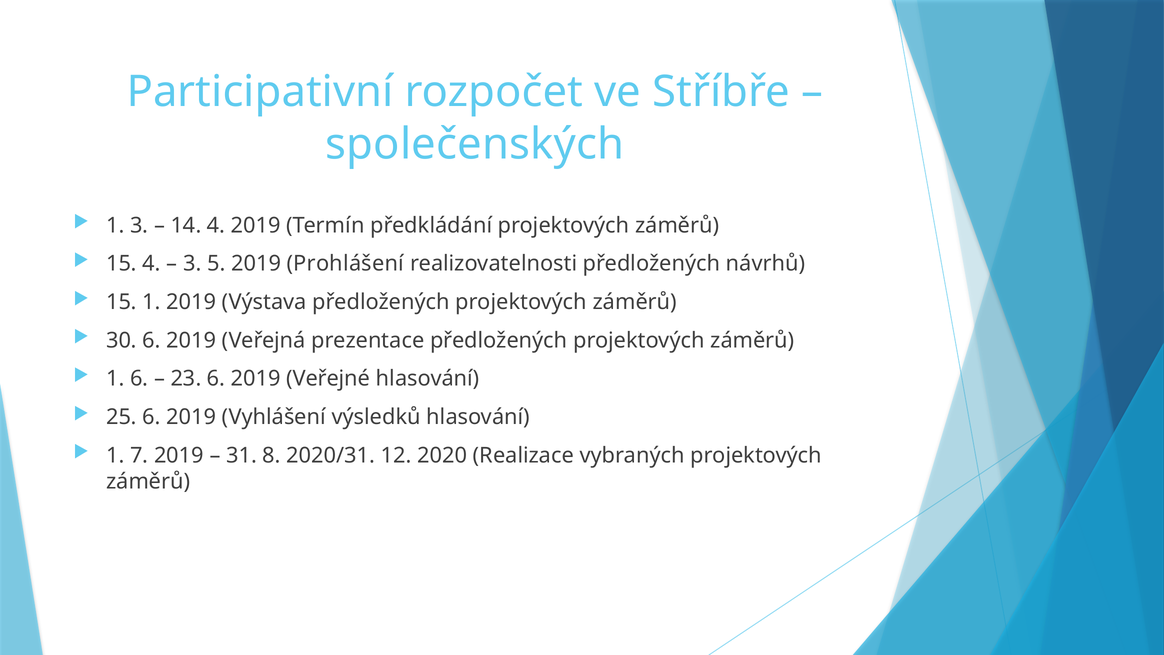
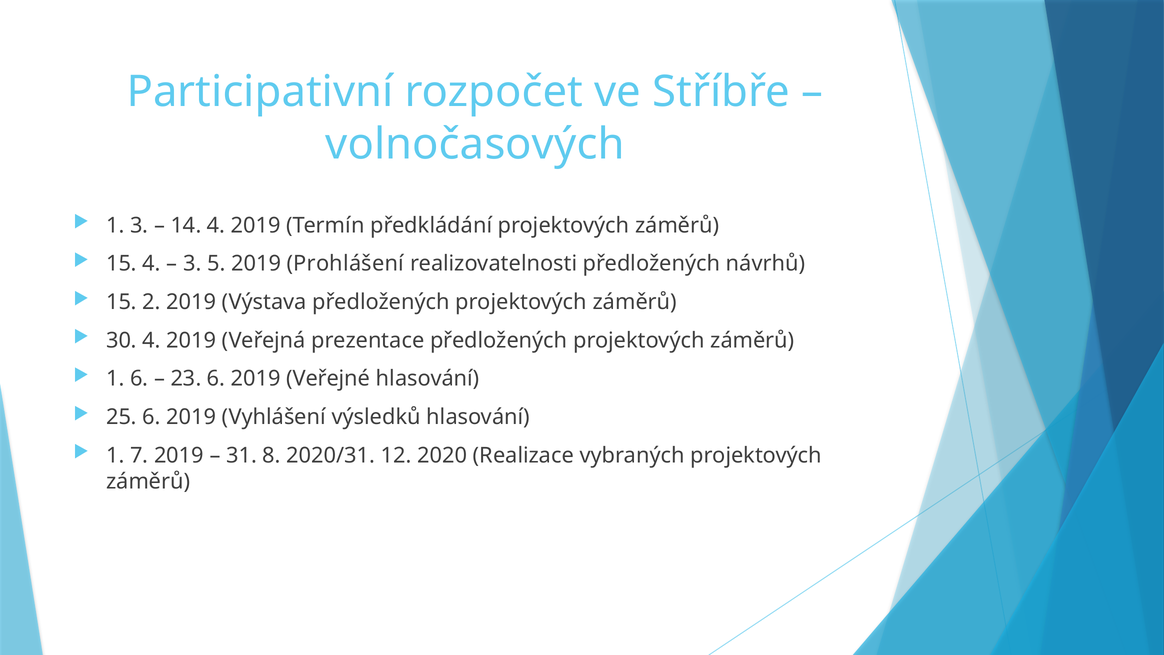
společenských: společenských -> volnočasových
15 1: 1 -> 2
30 6: 6 -> 4
